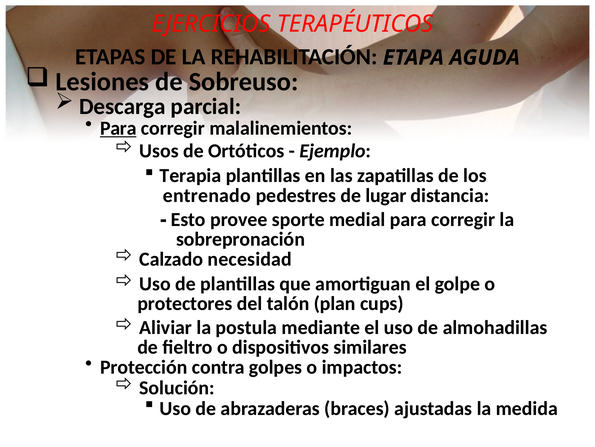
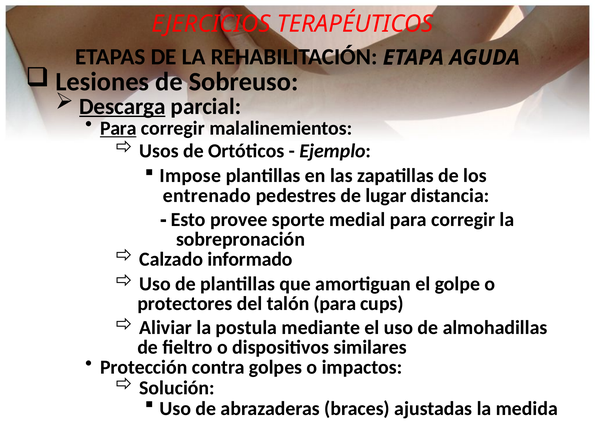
Descarga underline: none -> present
Terapia: Terapia -> Impose
necesidad: necesidad -> informado
talón plan: plan -> para
